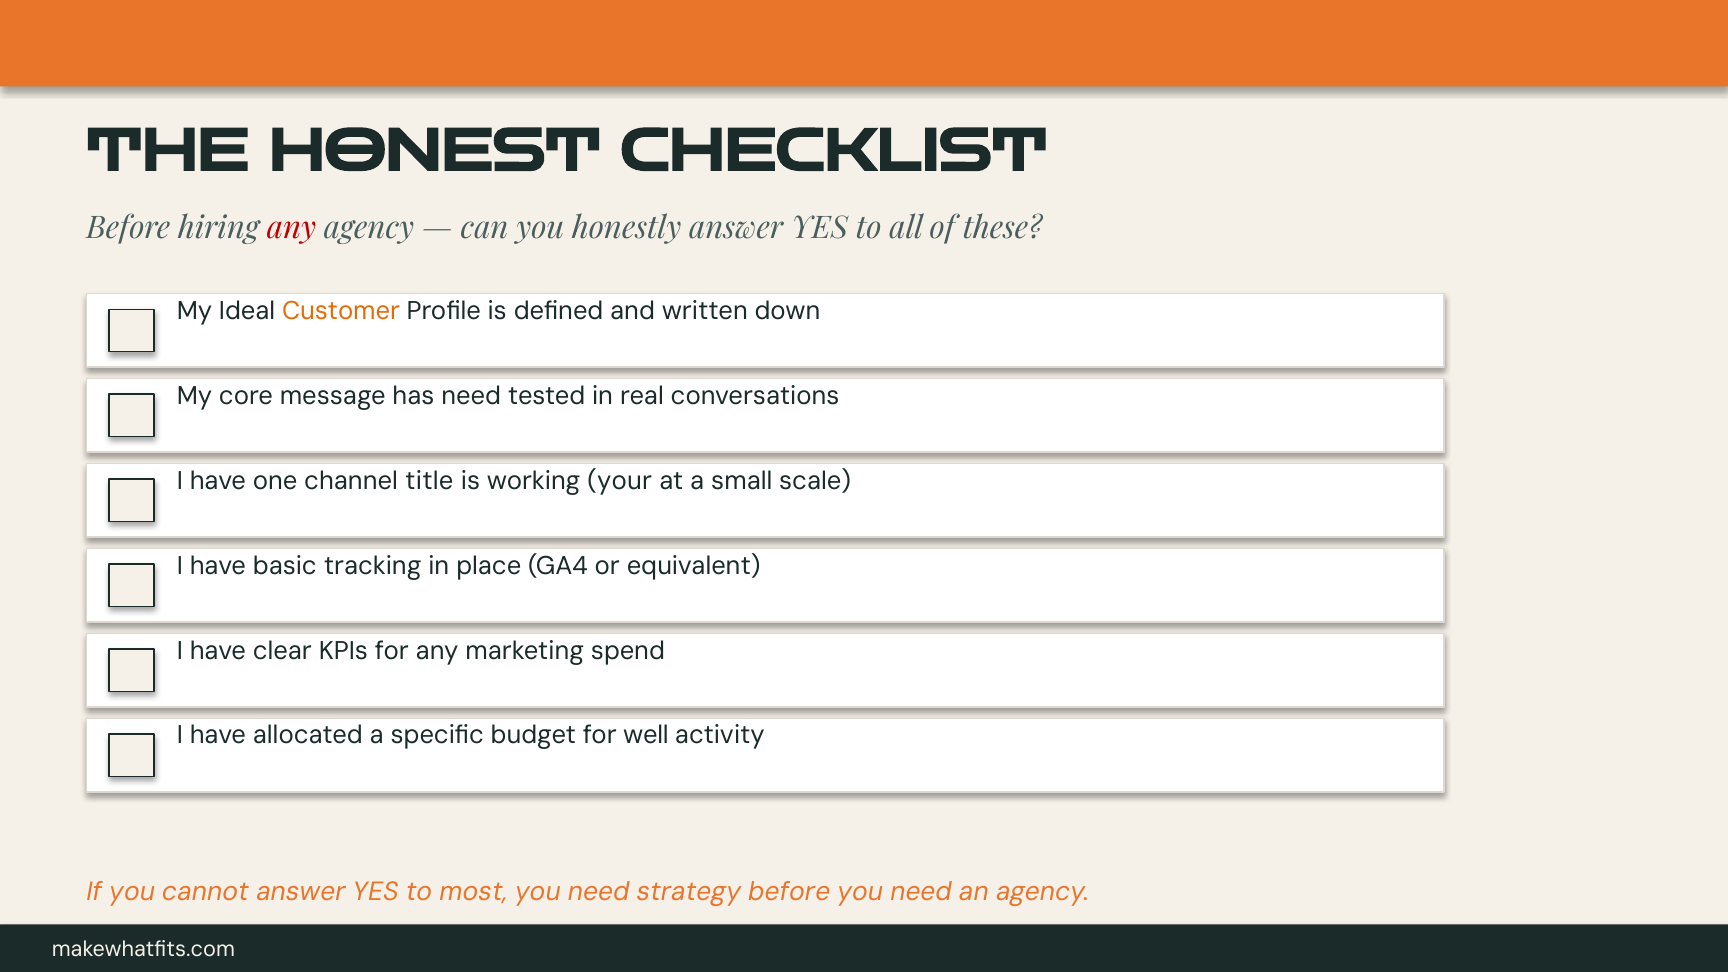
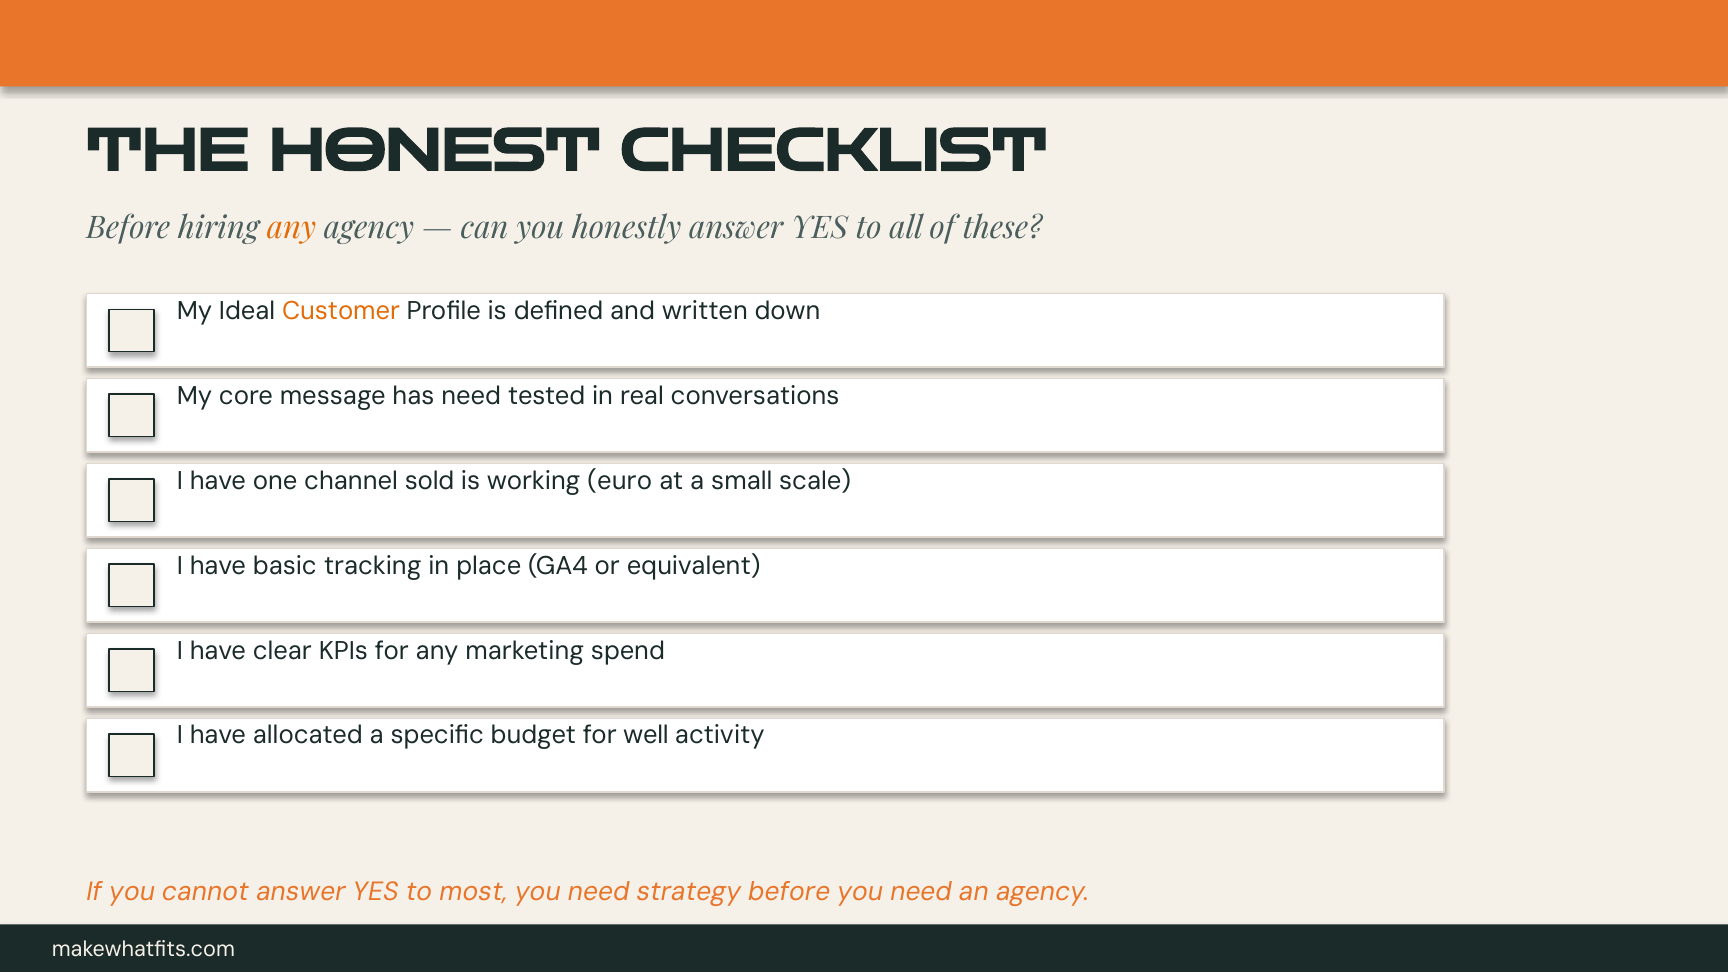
any at (292, 228) colour: red -> orange
title: title -> sold
your: your -> euro
